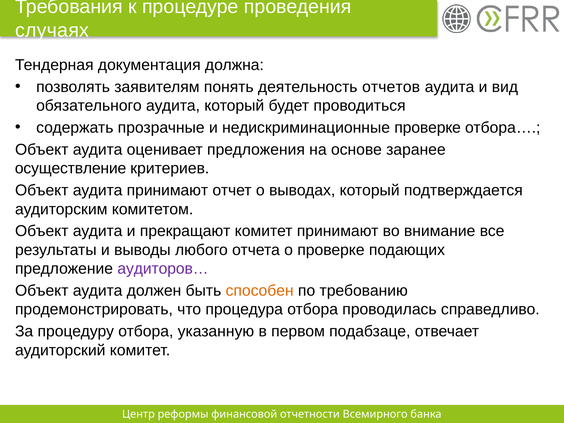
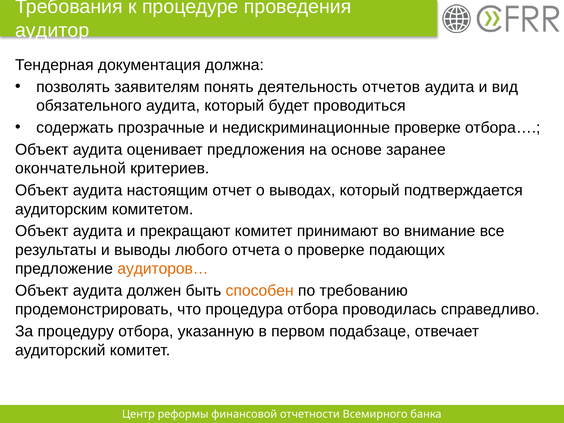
случаях: случаях -> аудитор
осуществление: осуществление -> окончательной
аудита принимают: принимают -> настоящим
аудиторов… colour: purple -> orange
